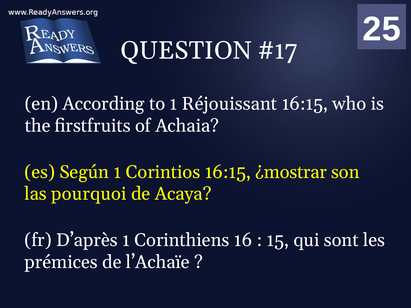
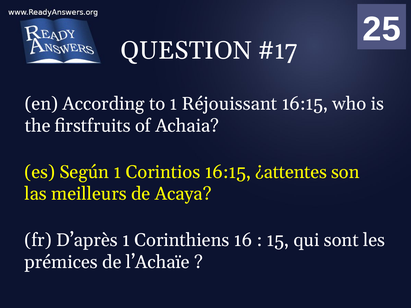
¿mostrar: ¿mostrar -> ¿attentes
pourquoi: pourquoi -> meilleurs
